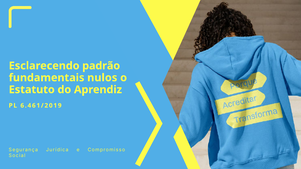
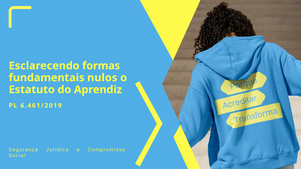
padrão: padrão -> formas
